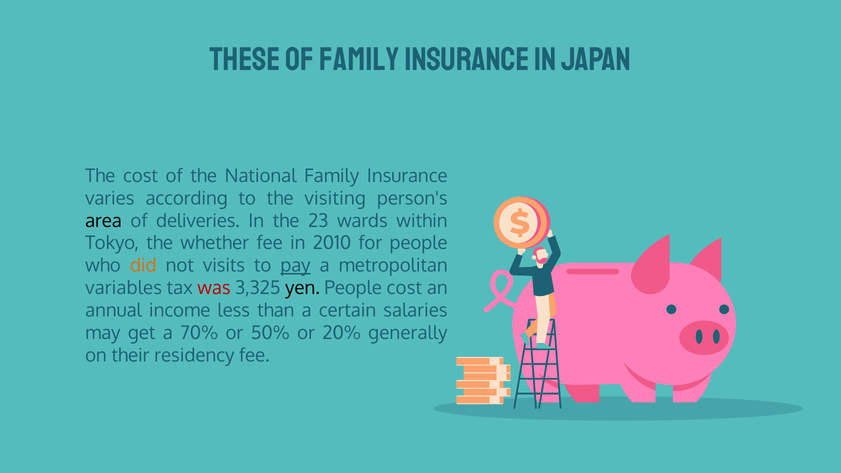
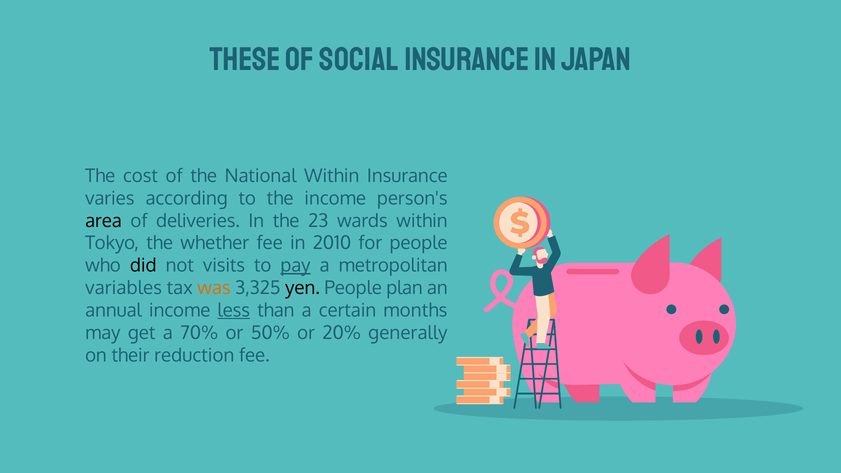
of Family: Family -> Social
National Family: Family -> Within
the visiting: visiting -> income
did colour: orange -> black
was colour: red -> orange
People cost: cost -> plan
less underline: none -> present
salaries: salaries -> months
residency: residency -> reduction
